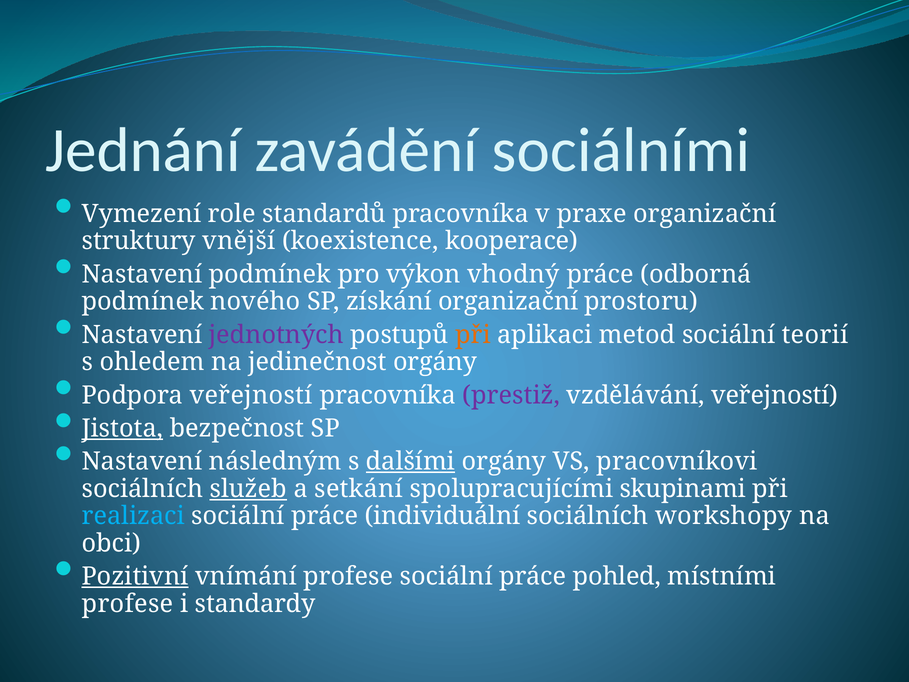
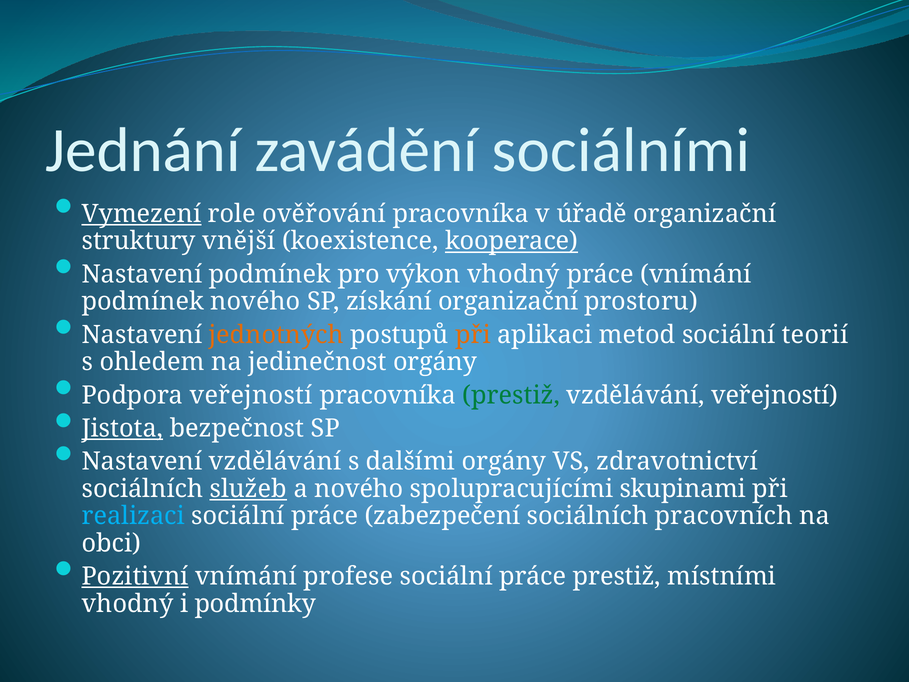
Vymezení underline: none -> present
standardů: standardů -> ověřování
praxe: praxe -> úřadě
kooperace underline: none -> present
práce odborná: odborná -> vnímání
jednotných colour: purple -> orange
prestiž at (511, 395) colour: purple -> green
Nastavení následným: následným -> vzdělávání
dalšími underline: present -> none
pracovníkovi: pracovníkovi -> zdravotnictví
a setkání: setkání -> nového
individuální: individuální -> zabezpečení
workshopy: workshopy -> pracovních
práce pohled: pohled -> prestiž
profese at (128, 604): profese -> vhodný
standardy: standardy -> podmínky
